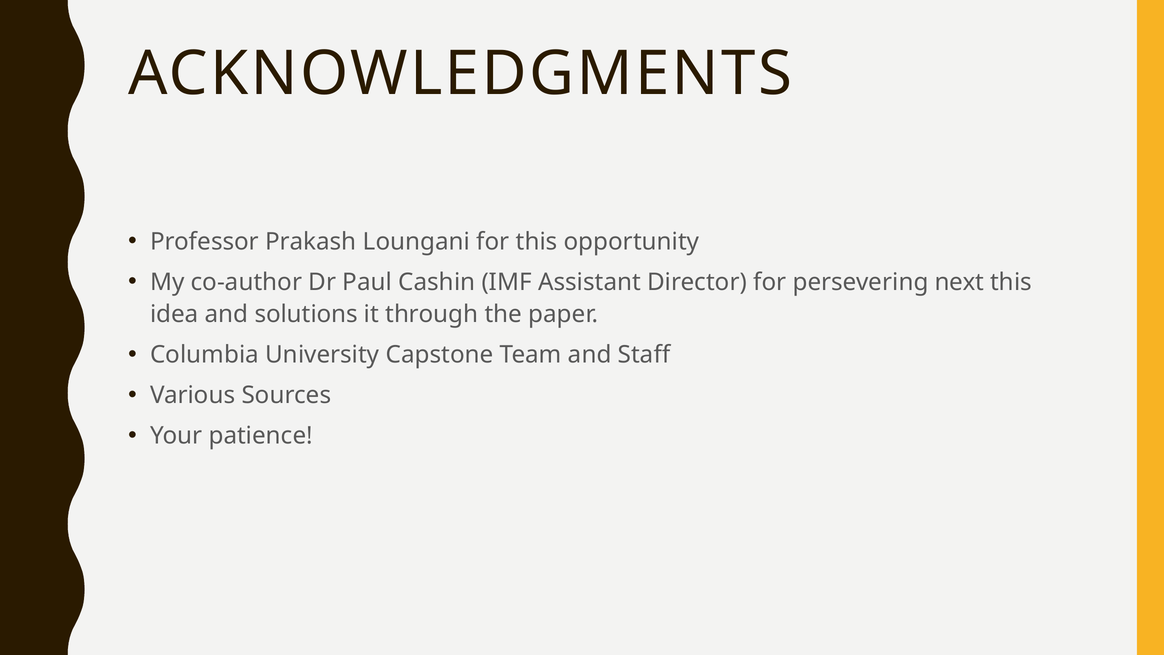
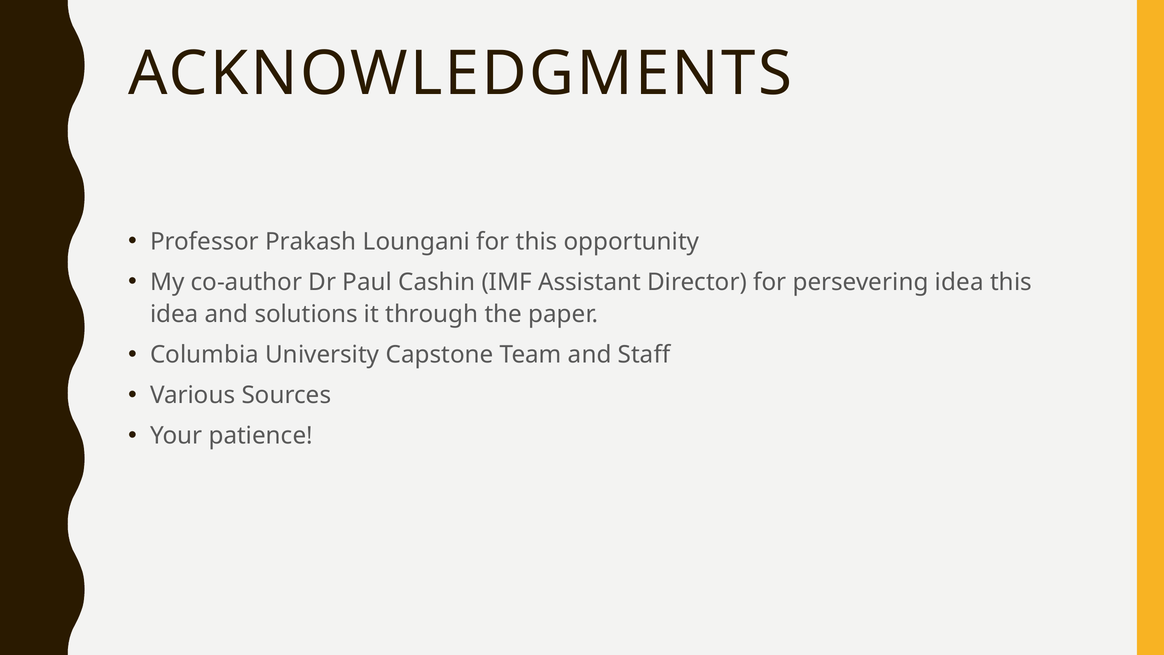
persevering next: next -> idea
